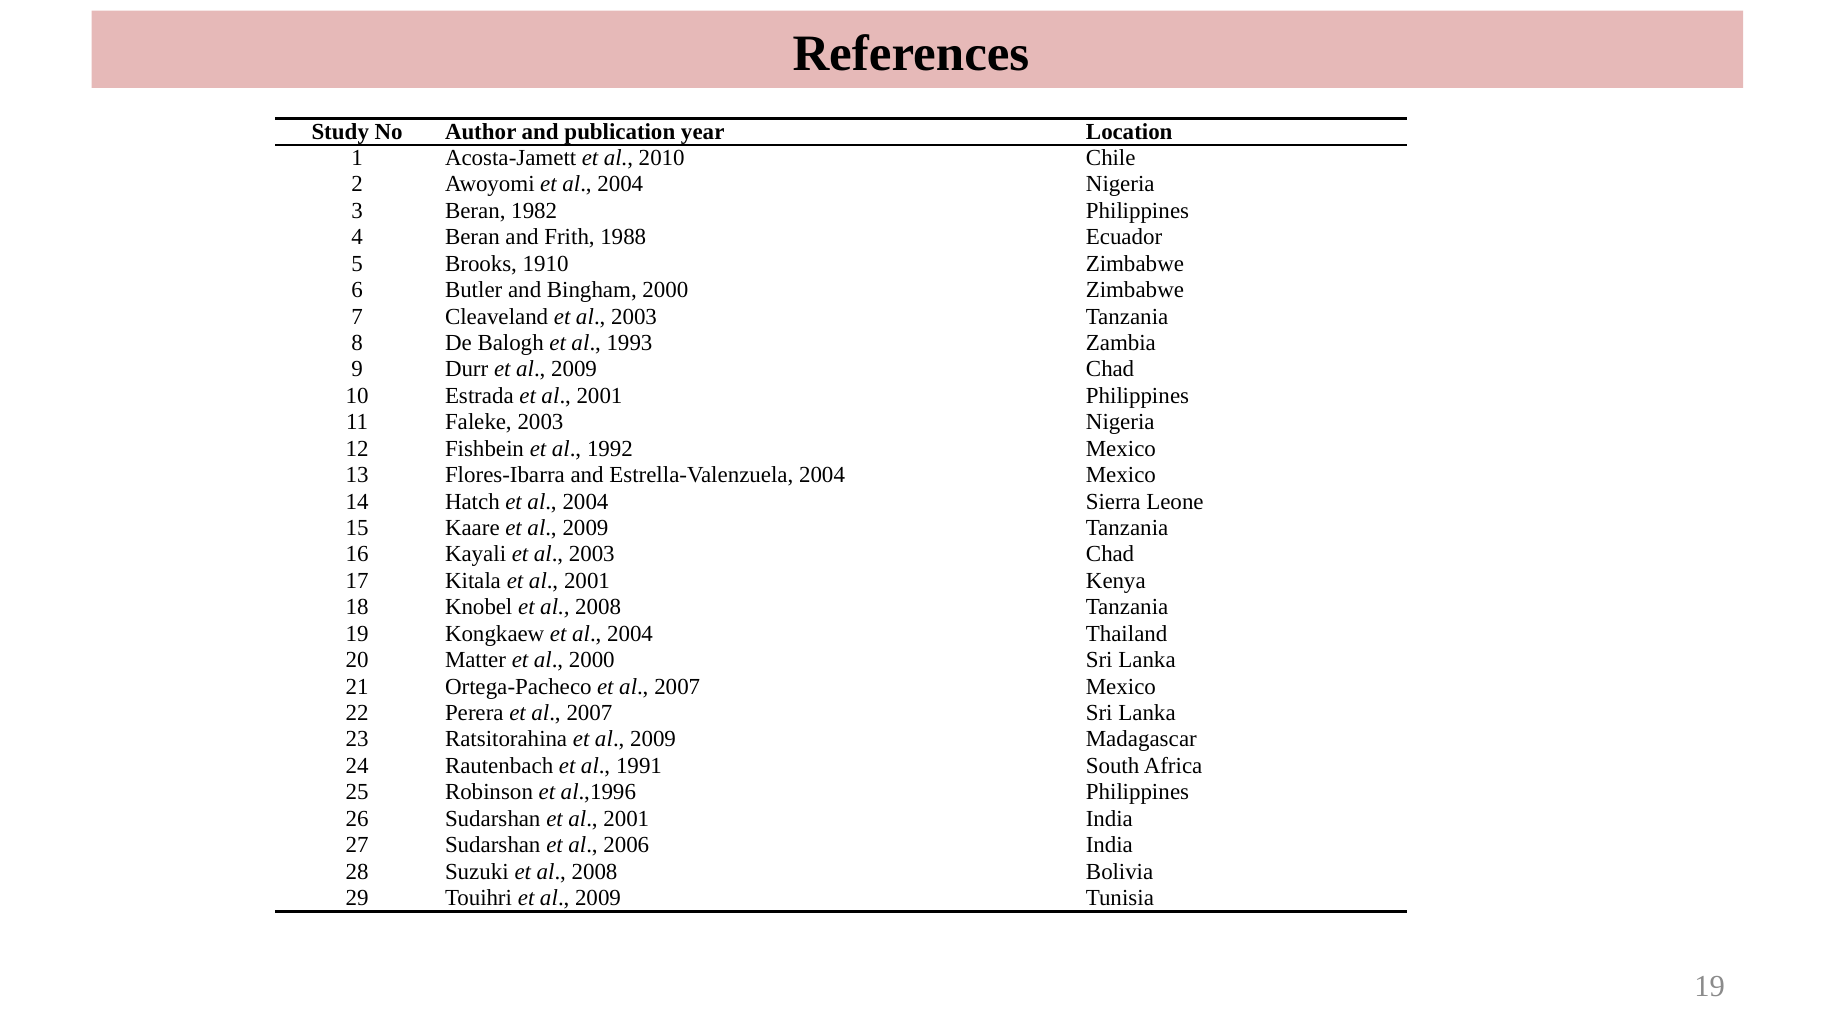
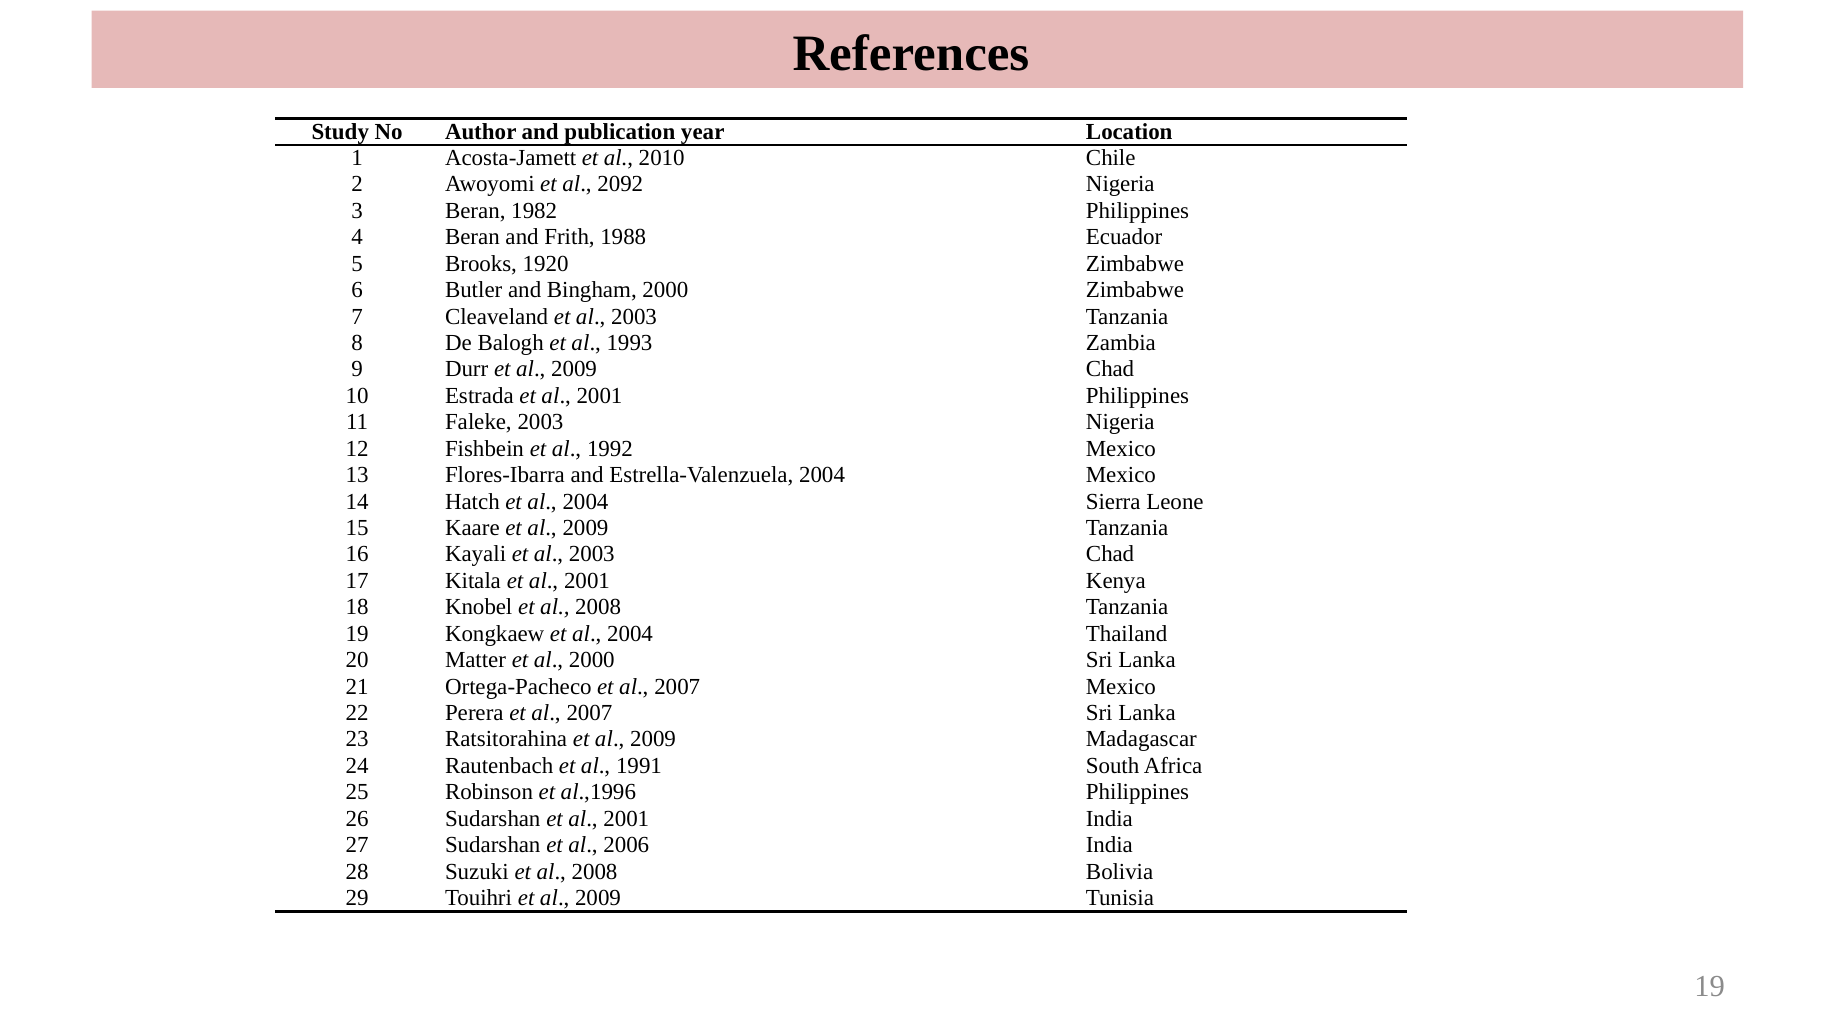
Awoyomi et al 2004: 2004 -> 2092
1910: 1910 -> 1920
